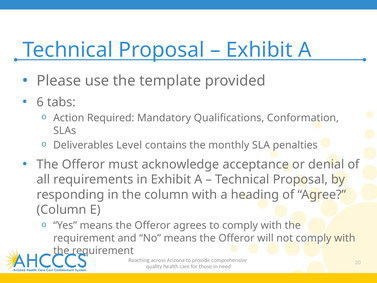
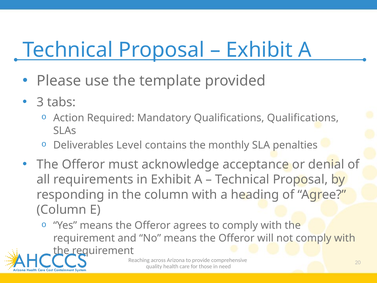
6: 6 -> 3
Qualifications Conformation: Conformation -> Qualifications
